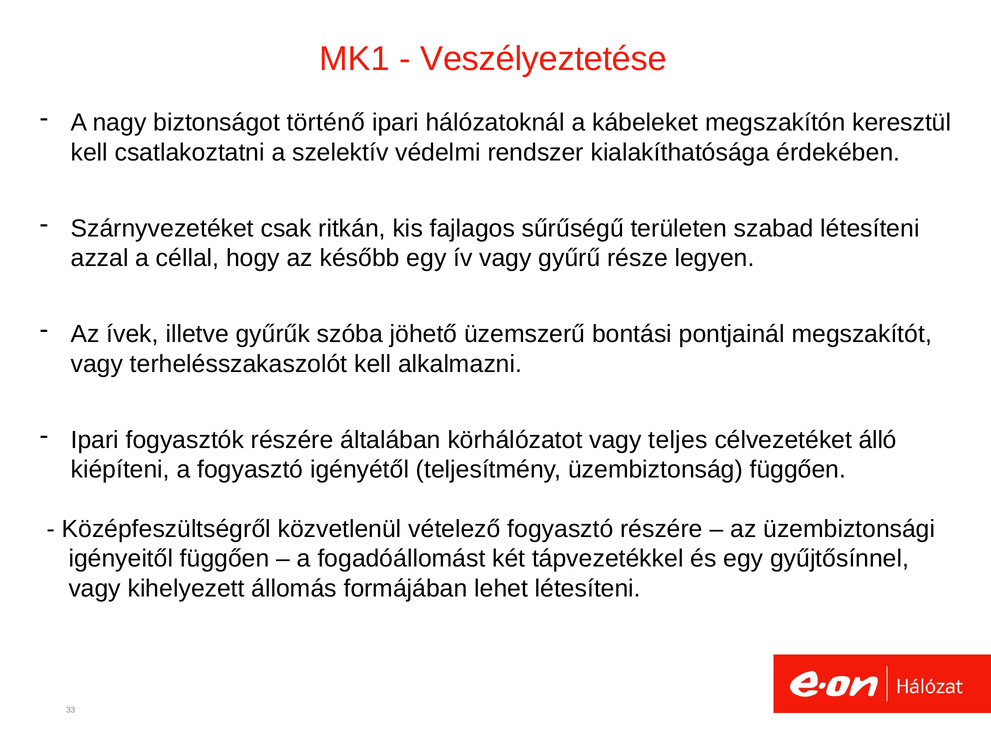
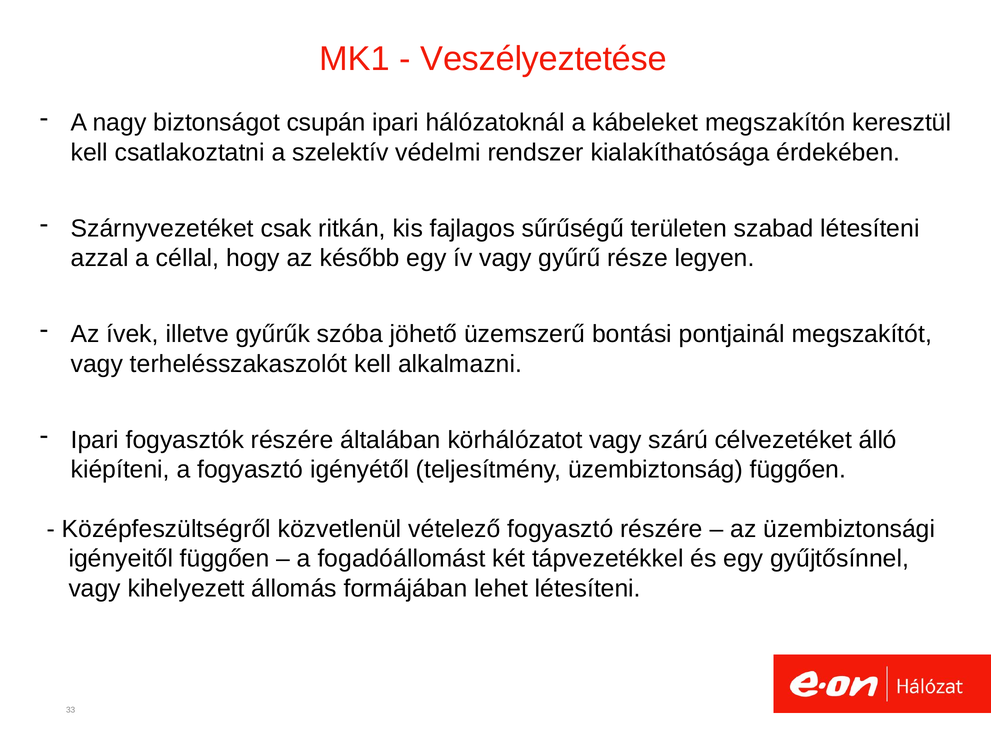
történő: történő -> csupán
teljes: teljes -> szárú
